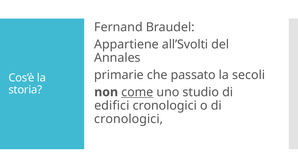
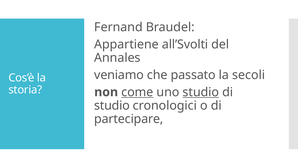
primarie: primarie -> veniamo
studio at (201, 92) underline: none -> present
edifici at (112, 105): edifici -> studio
cronologici at (129, 119): cronologici -> partecipare
